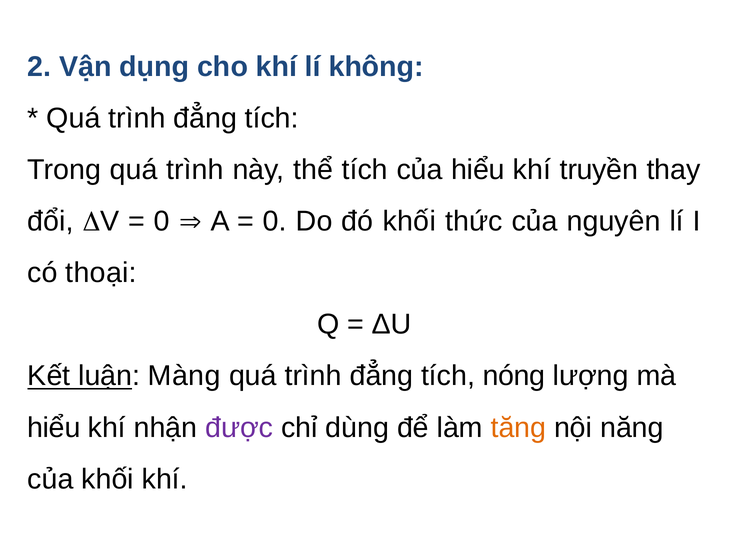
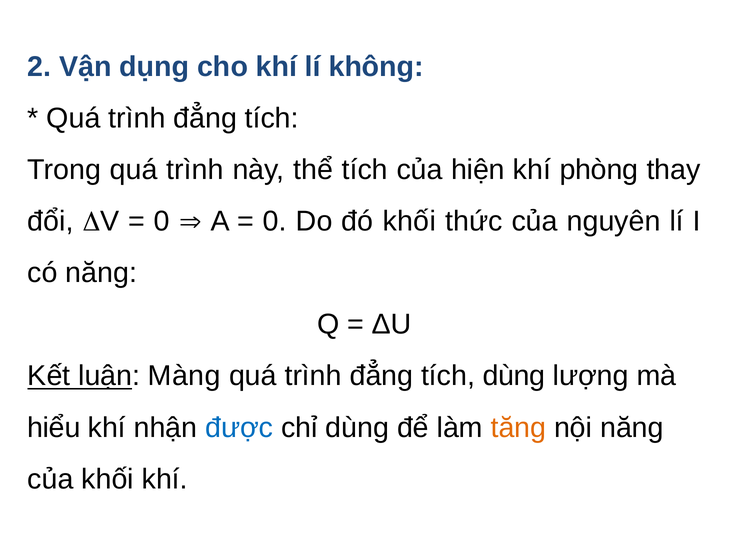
của hiểu: hiểu -> hiện
truyền: truyền -> phòng
có thoại: thoại -> năng
tích nóng: nóng -> dùng
được colour: purple -> blue
